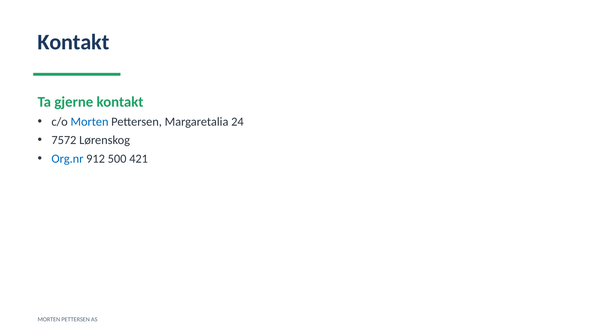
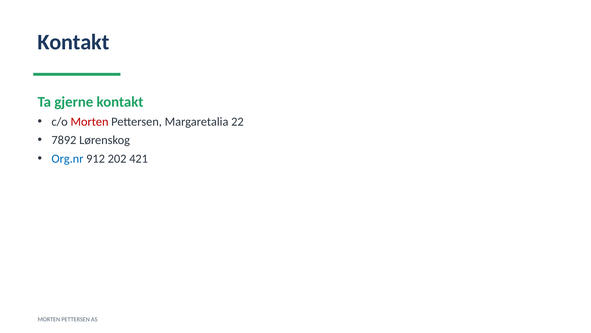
Morten at (89, 122) colour: blue -> red
24: 24 -> 22
7572: 7572 -> 7892
500: 500 -> 202
